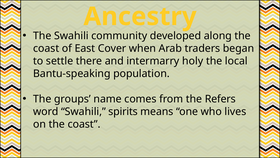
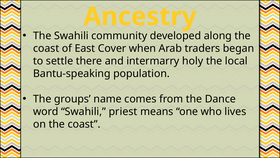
Refers: Refers -> Dance
spirits: spirits -> priest
